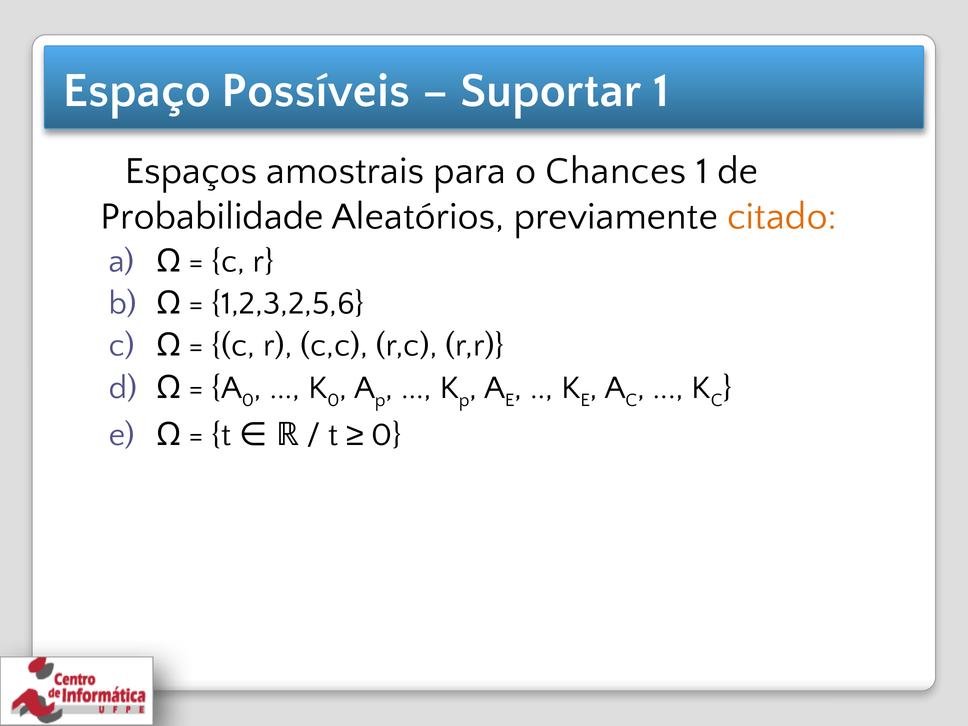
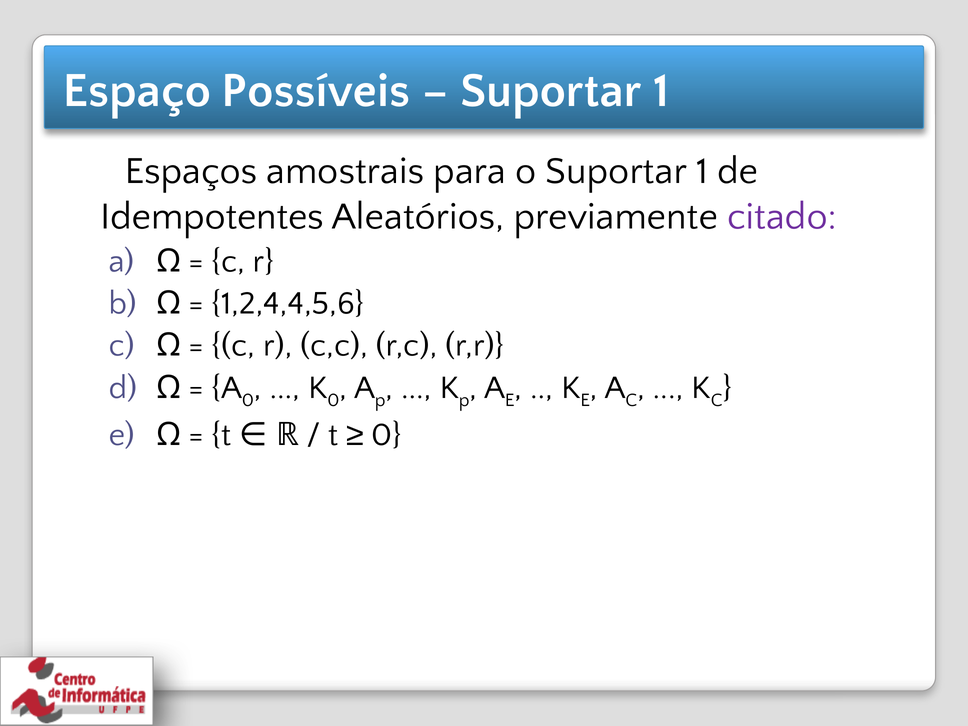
o Chances: Chances -> Suportar
Probabilidade: Probabilidade -> Idempotentes
citado colour: orange -> purple
1,2,3,2,5,6: 1,2,3,2,5,6 -> 1,2,4,4,5,6
